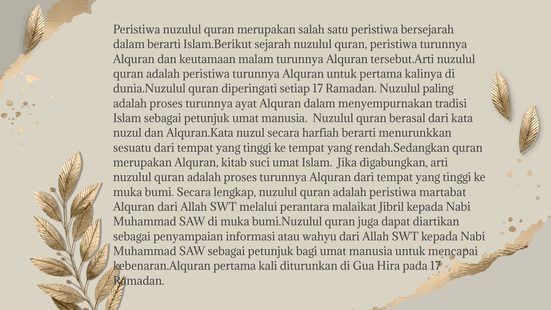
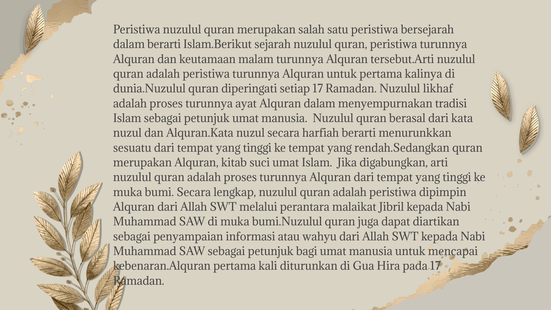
paling: paling -> likhaf
martabat: martabat -> dipimpin
